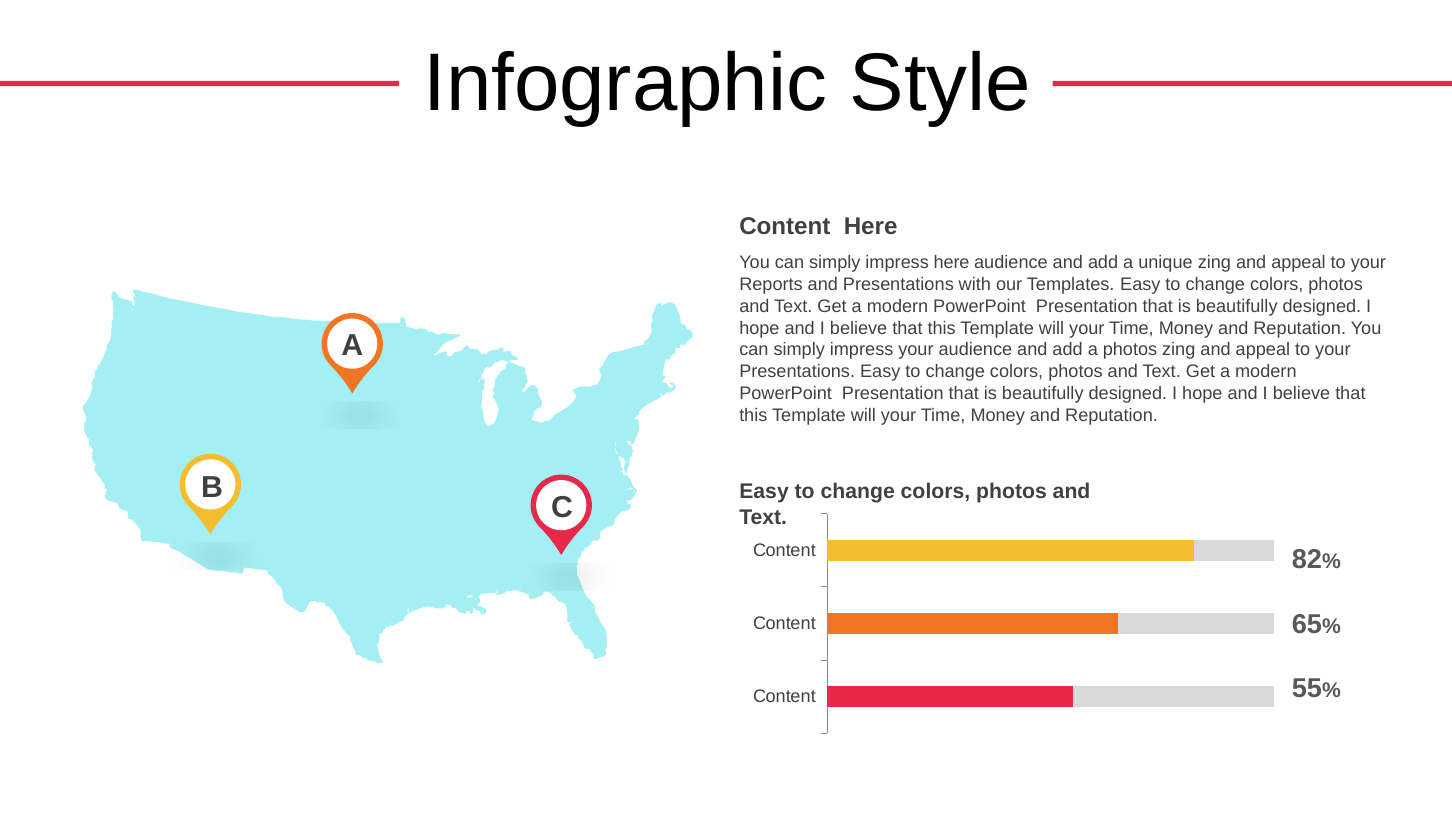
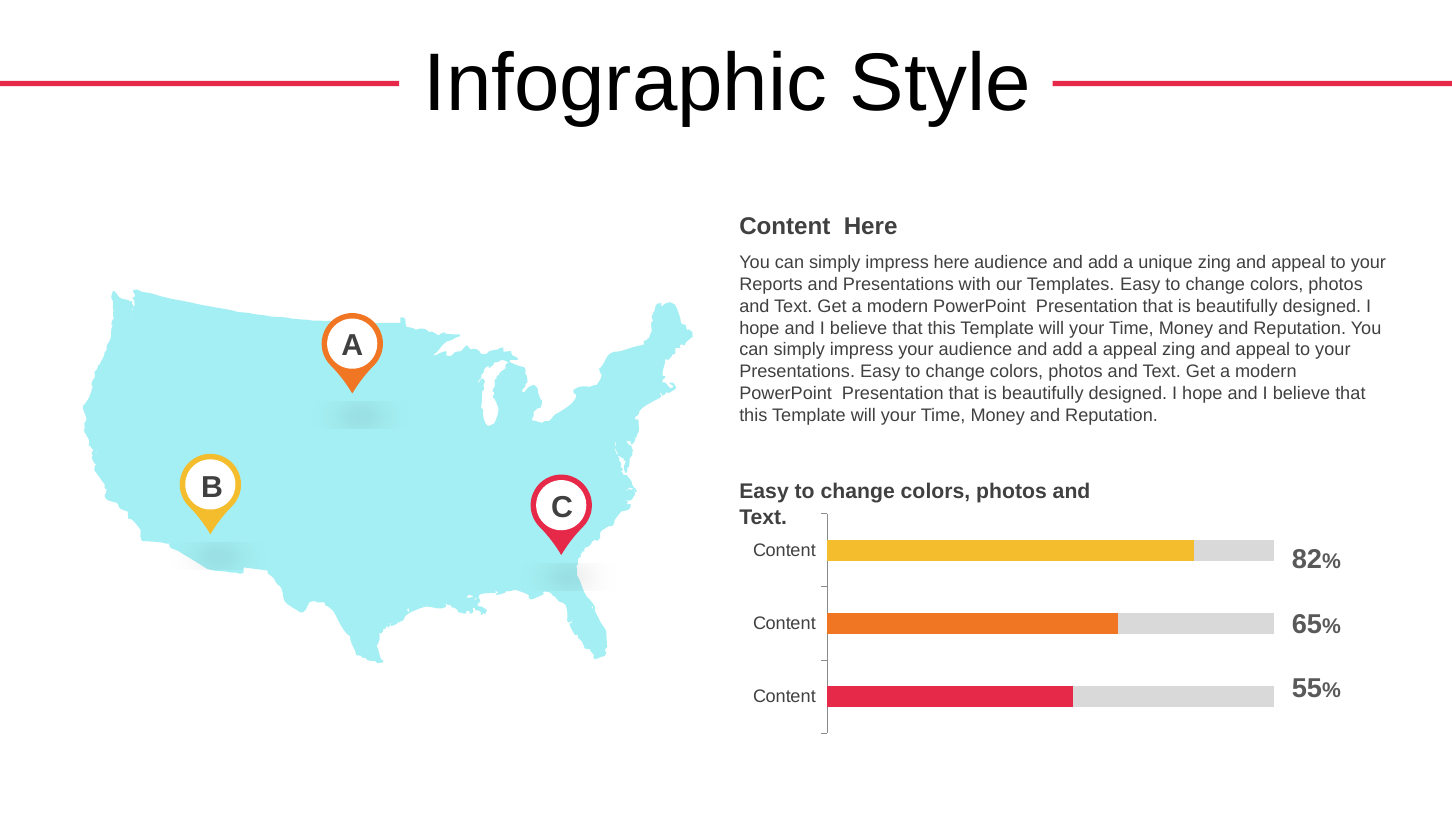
a photos: photos -> appeal
